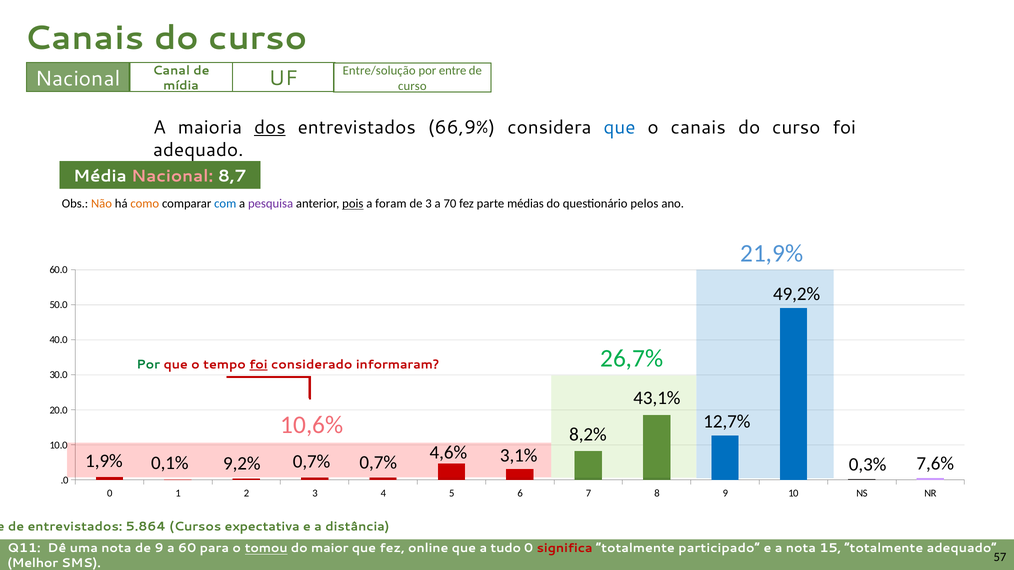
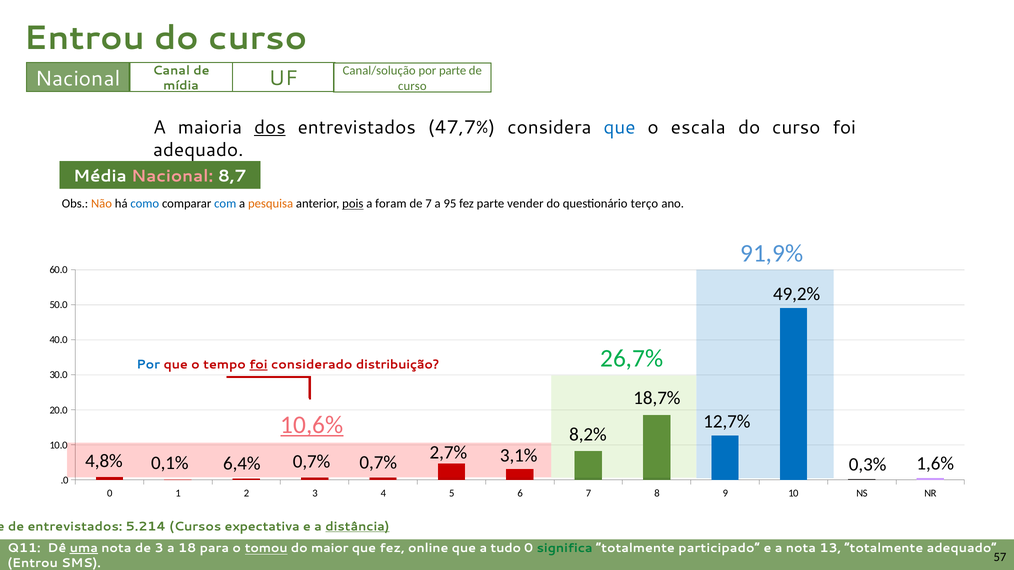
Canais at (84, 38): Canais -> Entrou
Entre/solução: Entre/solução -> Canal/solução
por entre: entre -> parte
66,9%: 66,9% -> 47,7%
o canais: canais -> escala
como colour: orange -> blue
pesquisa colour: purple -> orange
de 3: 3 -> 7
70: 70 -> 95
médias: médias -> vender
pelos: pelos -> terço
21,9%: 21,9% -> 91,9%
Por at (148, 365) colour: green -> blue
informaram: informaram -> distribuição
43,1%: 43,1% -> 18,7%
10,6% underline: none -> present
4,6%: 4,6% -> 2,7%
1,9%: 1,9% -> 4,8%
9,2%: 9,2% -> 6,4%
7,6%: 7,6% -> 1,6%
5.864: 5.864 -> 5.214
distância underline: none -> present
uma underline: none -> present
de 9: 9 -> 3
60: 60 -> 18
significa colour: red -> green
15: 15 -> 13
Melhor at (33, 563): Melhor -> Entrou
